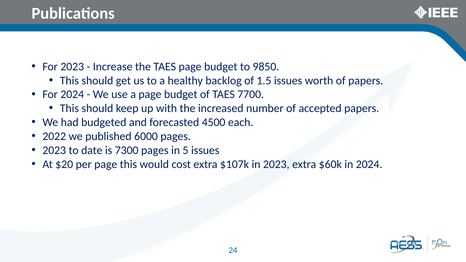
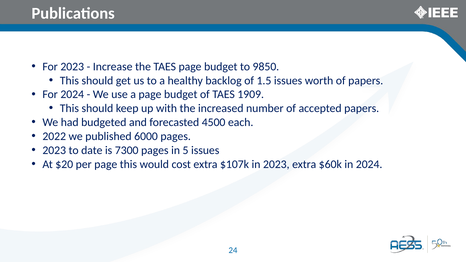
7700: 7700 -> 1909
